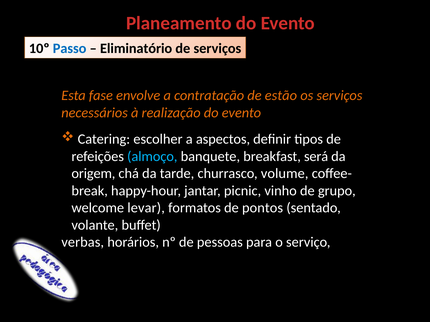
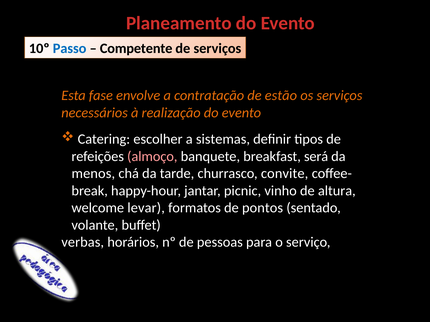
Eliminatório: Eliminatório -> Competente
aspectos: aspectos -> sistemas
almoço colour: light blue -> pink
origem: origem -> menos
volume: volume -> convite
grupo: grupo -> altura
